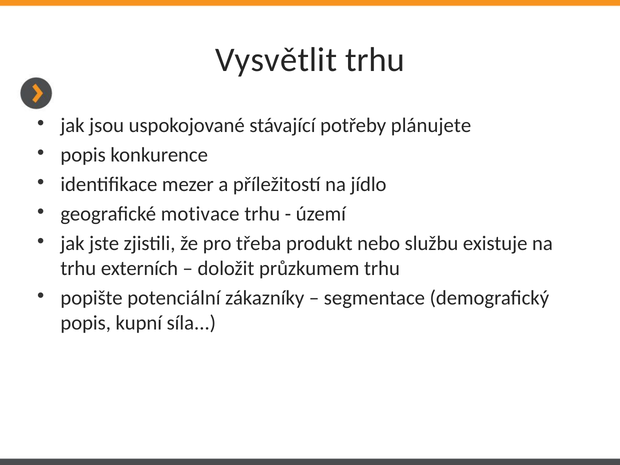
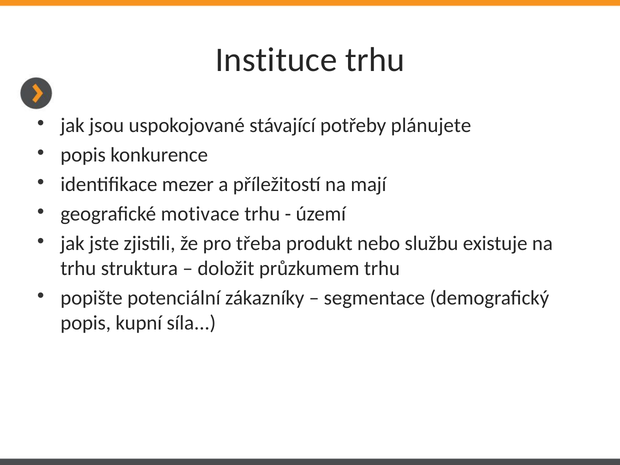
Vysvětlit: Vysvětlit -> Instituce
jídlo: jídlo -> mají
externích: externích -> struktura
